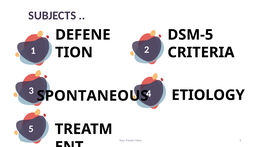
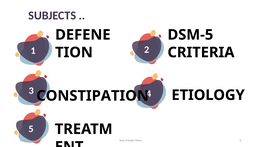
SPONTANEOUS: SPONTANEOUS -> CONSTIPATION
